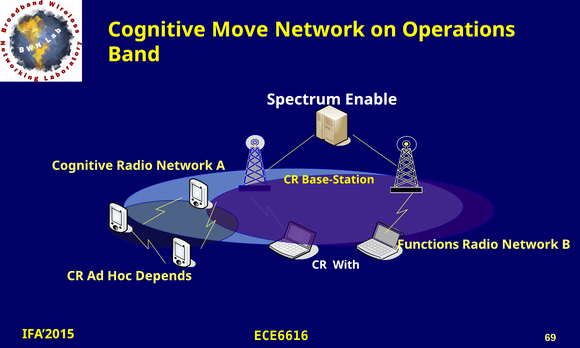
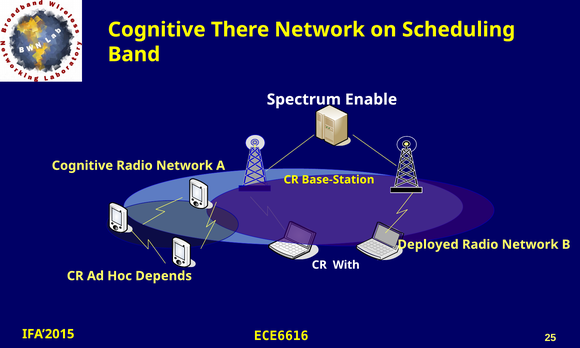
Move: Move -> There
Operations: Operations -> Scheduling
Functions: Functions -> Deployed
69: 69 -> 25
